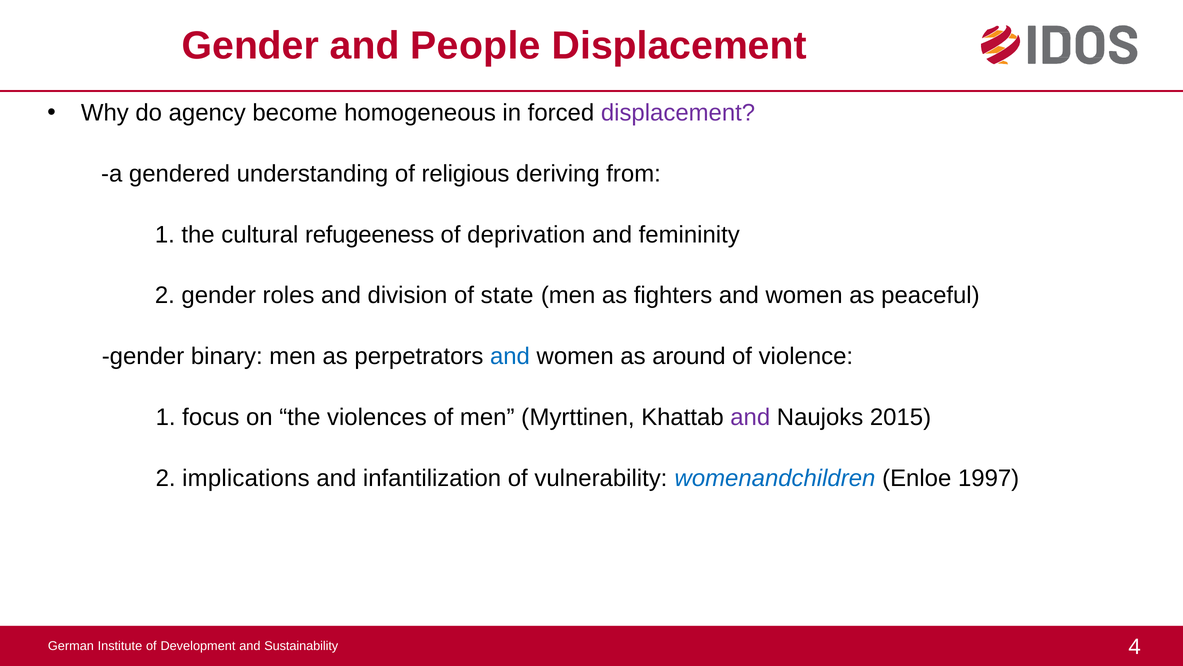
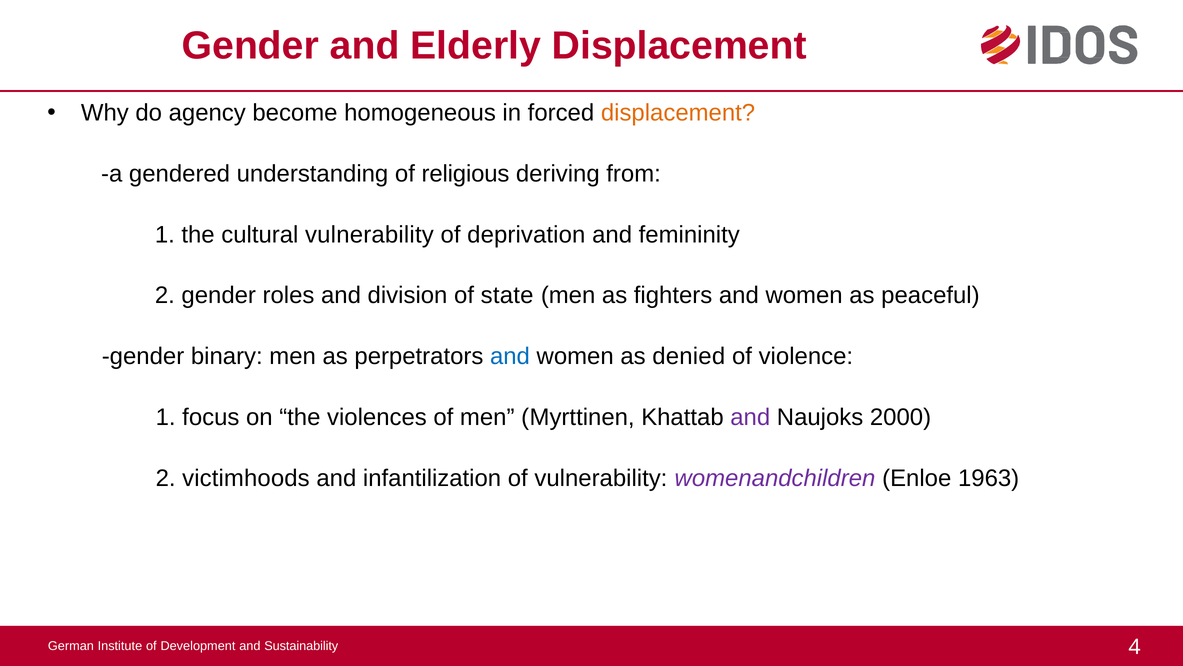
People: People -> Elderly
displacement at (678, 113) colour: purple -> orange
cultural refugeeness: refugeeness -> vulnerability
around: around -> denied
2015: 2015 -> 2000
implications: implications -> victimhoods
womenandchildren colour: blue -> purple
1997: 1997 -> 1963
